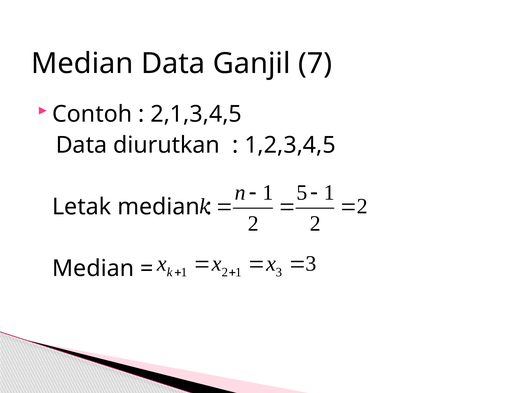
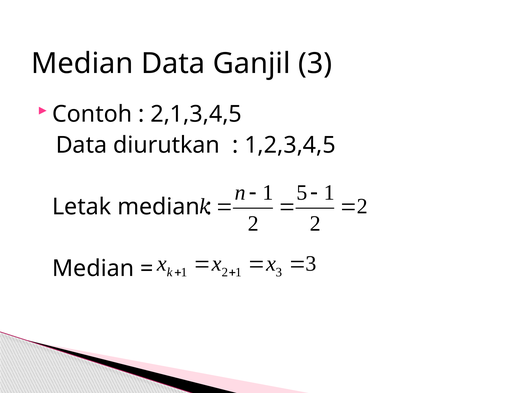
Ganjil 7: 7 -> 3
